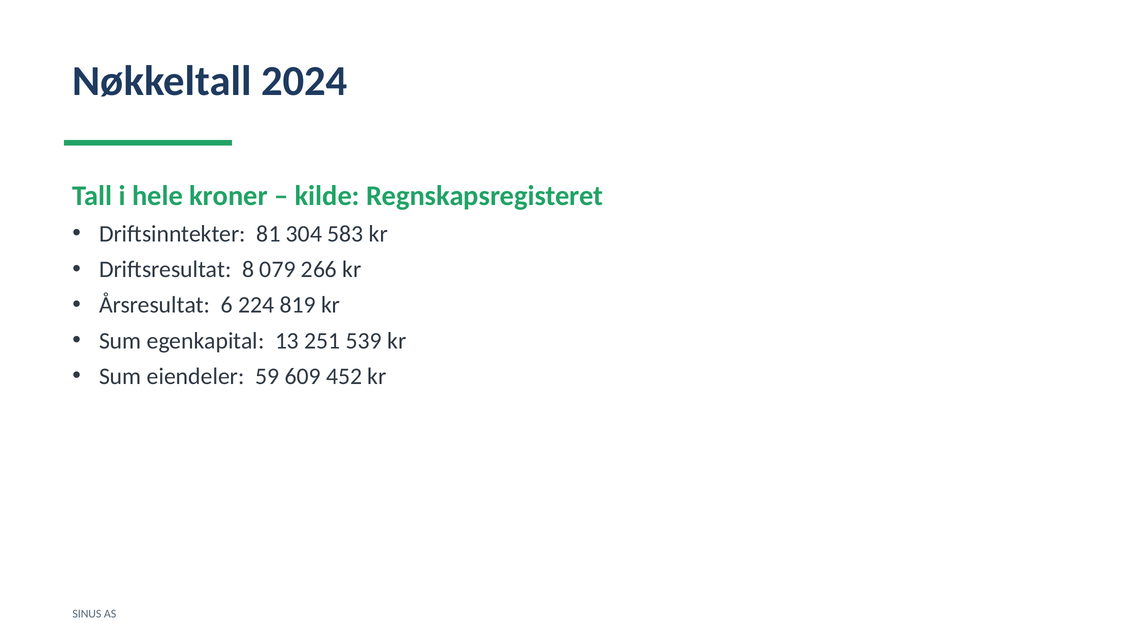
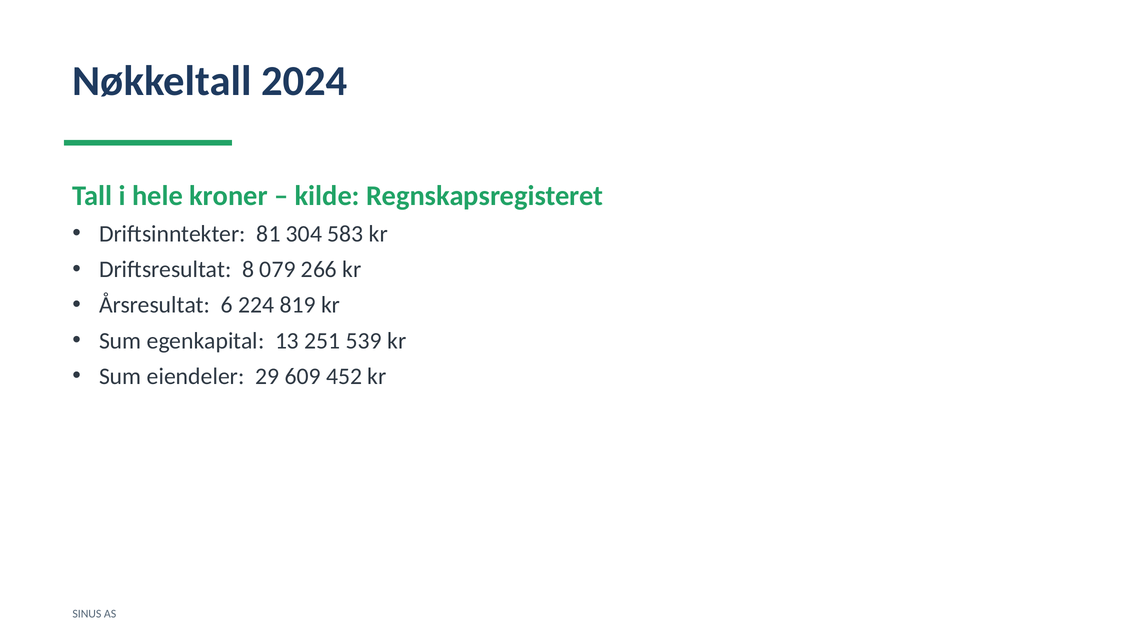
59: 59 -> 29
